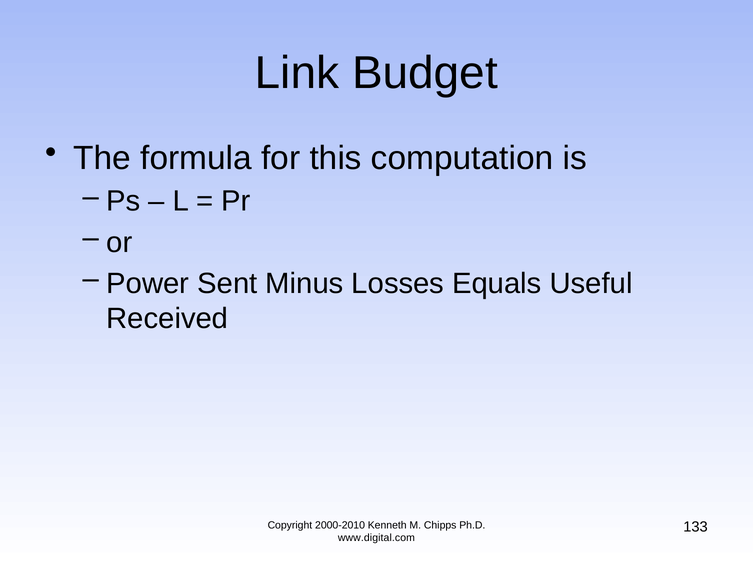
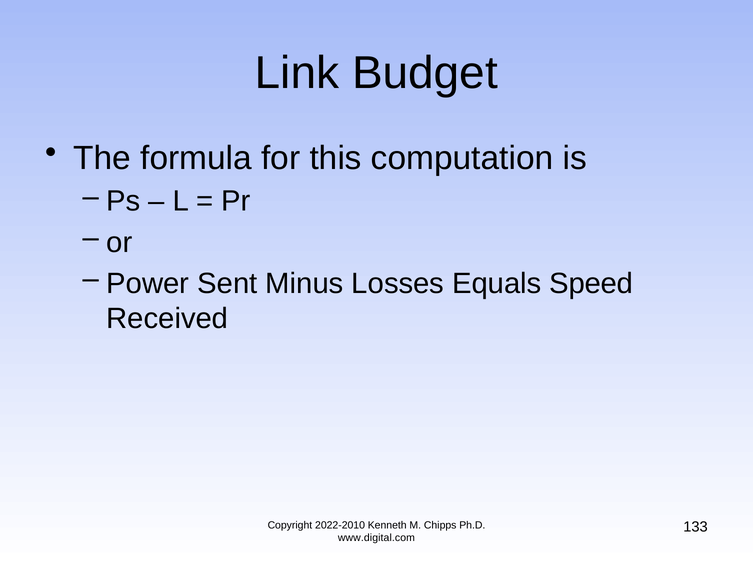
Useful: Useful -> Speed
2000-2010: 2000-2010 -> 2022-2010
